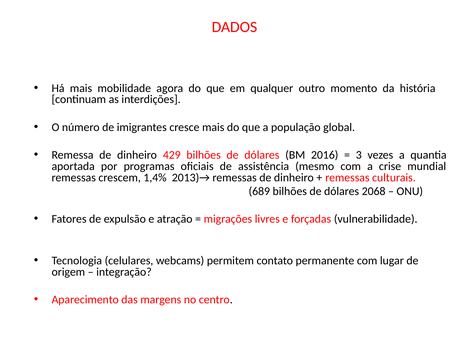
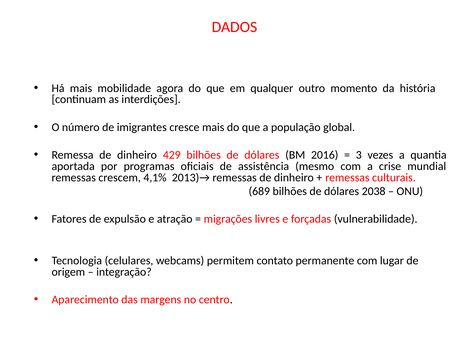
1,4%: 1,4% -> 4,1%
2068: 2068 -> 2038
